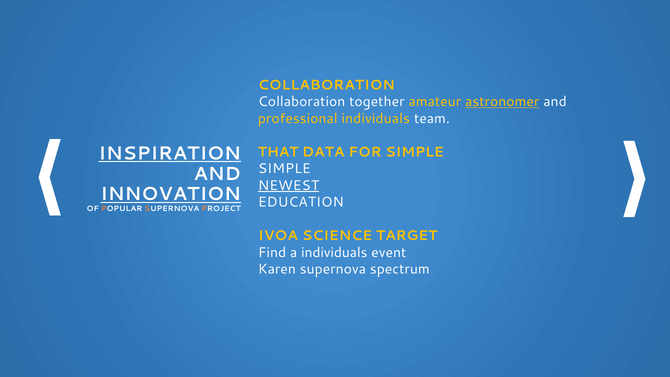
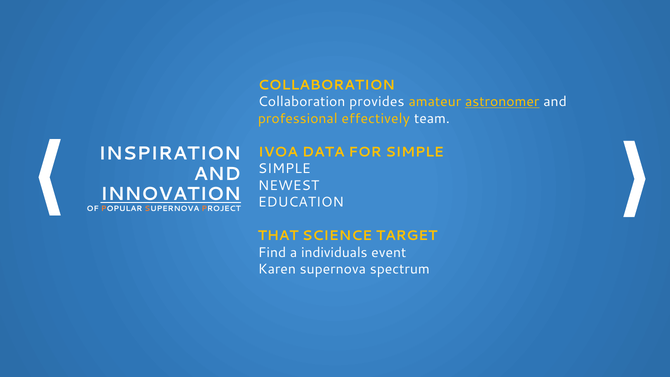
together: together -> provides
professional individuals: individuals -> effectively
INSPIRATION underline: present -> none
THAT: THAT -> IVOA
NEWEST underline: present -> none
IVOA: IVOA -> THAT
